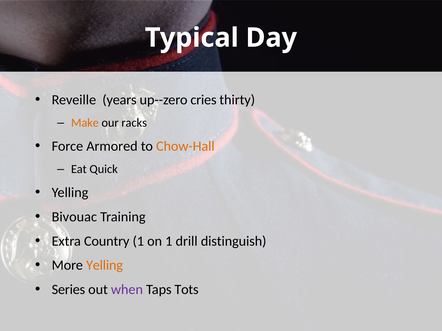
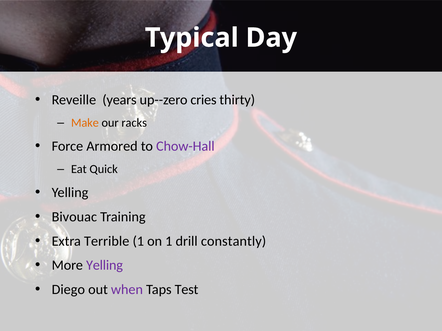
Chow-Hall colour: orange -> purple
Country: Country -> Terrible
distinguish: distinguish -> constantly
Yelling at (105, 266) colour: orange -> purple
Series: Series -> Diego
Tots: Tots -> Test
